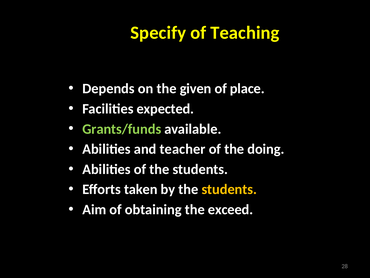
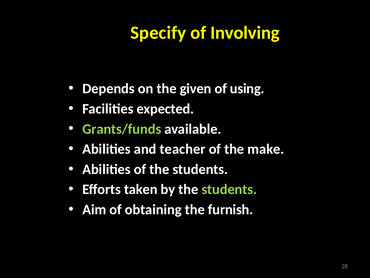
Teaching: Teaching -> Involving
place: place -> using
doing: doing -> make
students at (229, 189) colour: yellow -> light green
exceed: exceed -> furnish
